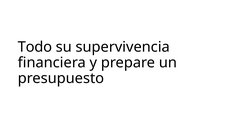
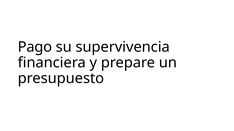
Todo: Todo -> Pago
